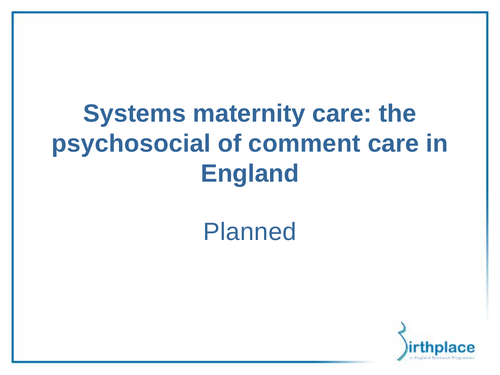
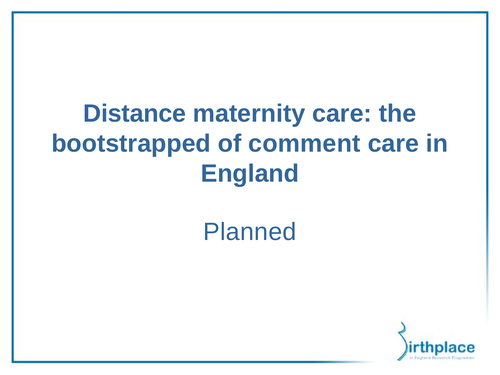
Systems: Systems -> Distance
psychosocial: psychosocial -> bootstrapped
